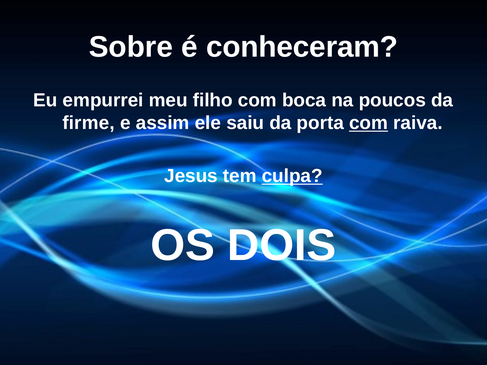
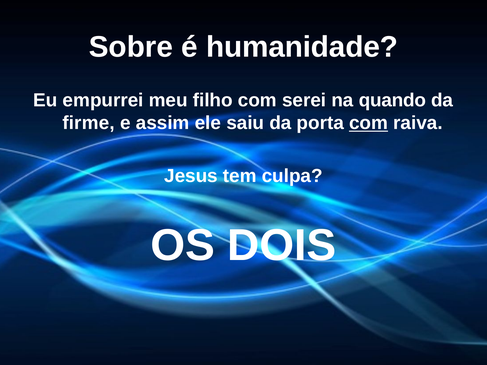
conheceram: conheceram -> humanidade
boca: boca -> serei
poucos: poucos -> quando
culpa underline: present -> none
